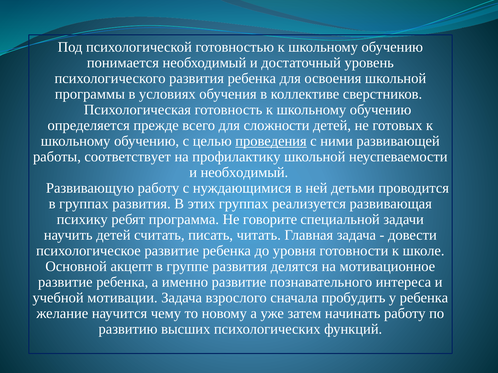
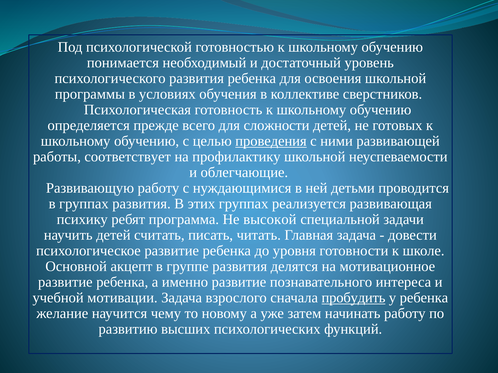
и необходимый: необходимый -> облегчающие
говорите: говорите -> высокой
пробудить underline: none -> present
